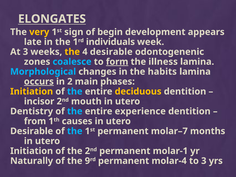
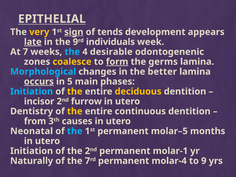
ELONGATES: ELONGATES -> EPITHELIAL
sign underline: none -> present
begin: begin -> tends
late underline: none -> present
in the 1: 1 -> 9
At 3: 3 -> 7
the at (72, 52) colour: yellow -> light blue
coalesce colour: light blue -> yellow
illness: illness -> germs
habits: habits -> better
in 2: 2 -> 5
Initiation at (32, 91) colour: yellow -> light blue
the at (75, 91) colour: light blue -> yellow
mouth: mouth -> furrow
the at (75, 111) colour: light blue -> yellow
experience: experience -> continuous
from 1: 1 -> 3
Desirable at (32, 131): Desirable -> Neonatal
molar–7: molar–7 -> molar–5
the 9: 9 -> 7
to 3: 3 -> 9
